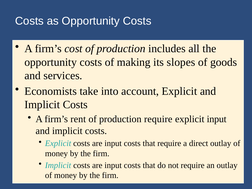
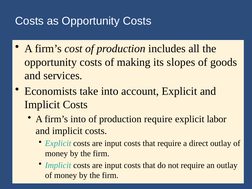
firm’s rent: rent -> into
explicit input: input -> labor
